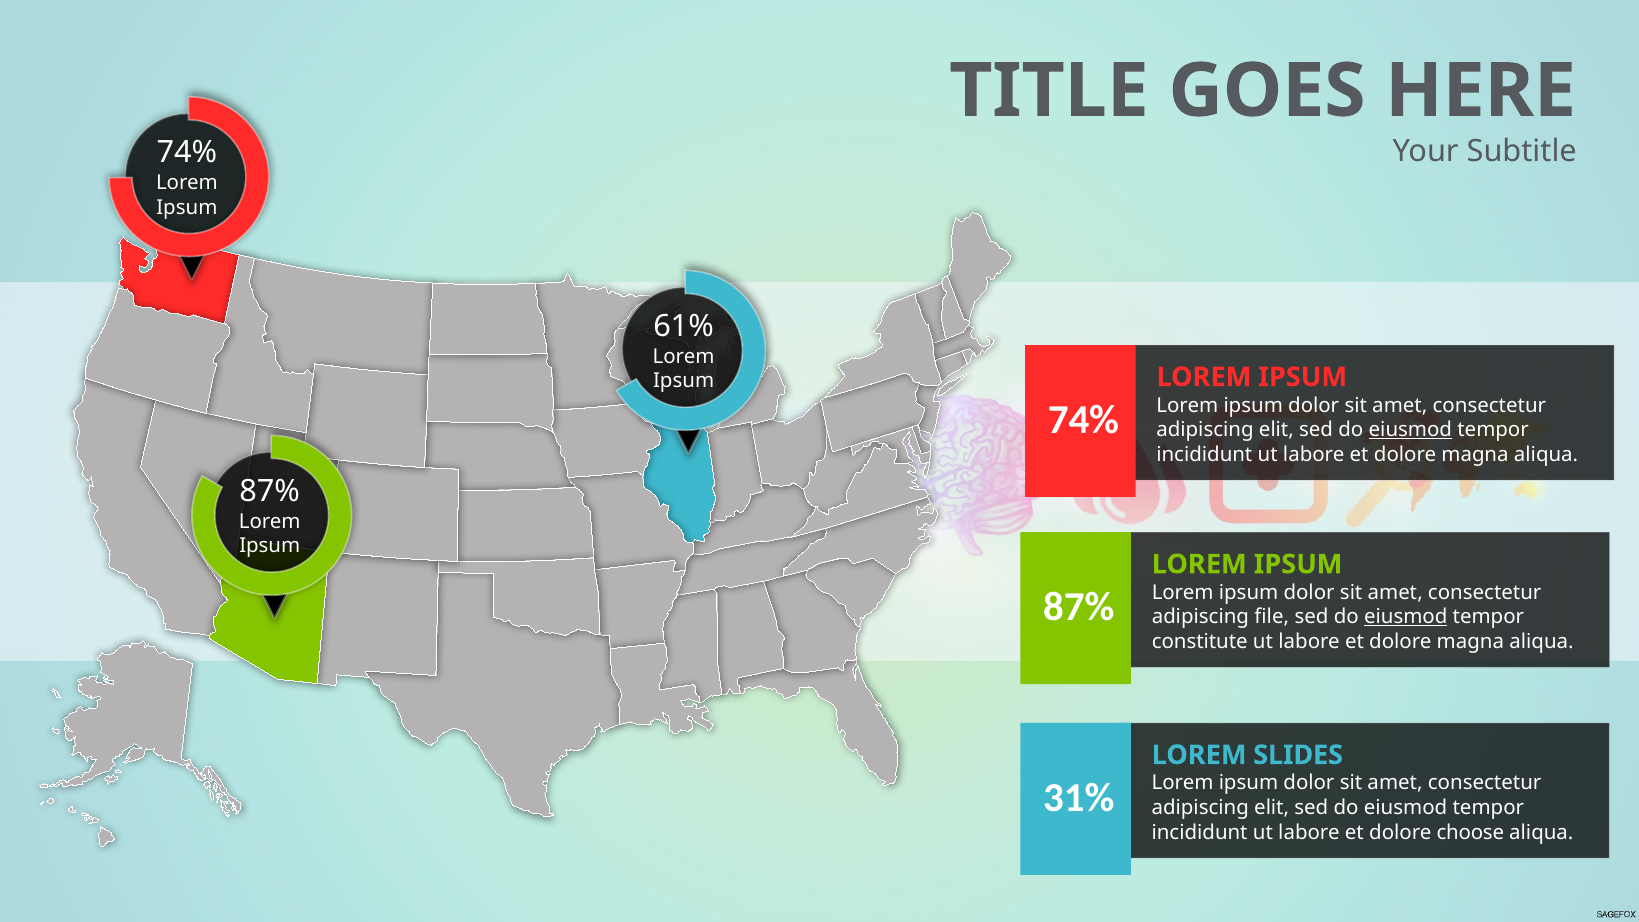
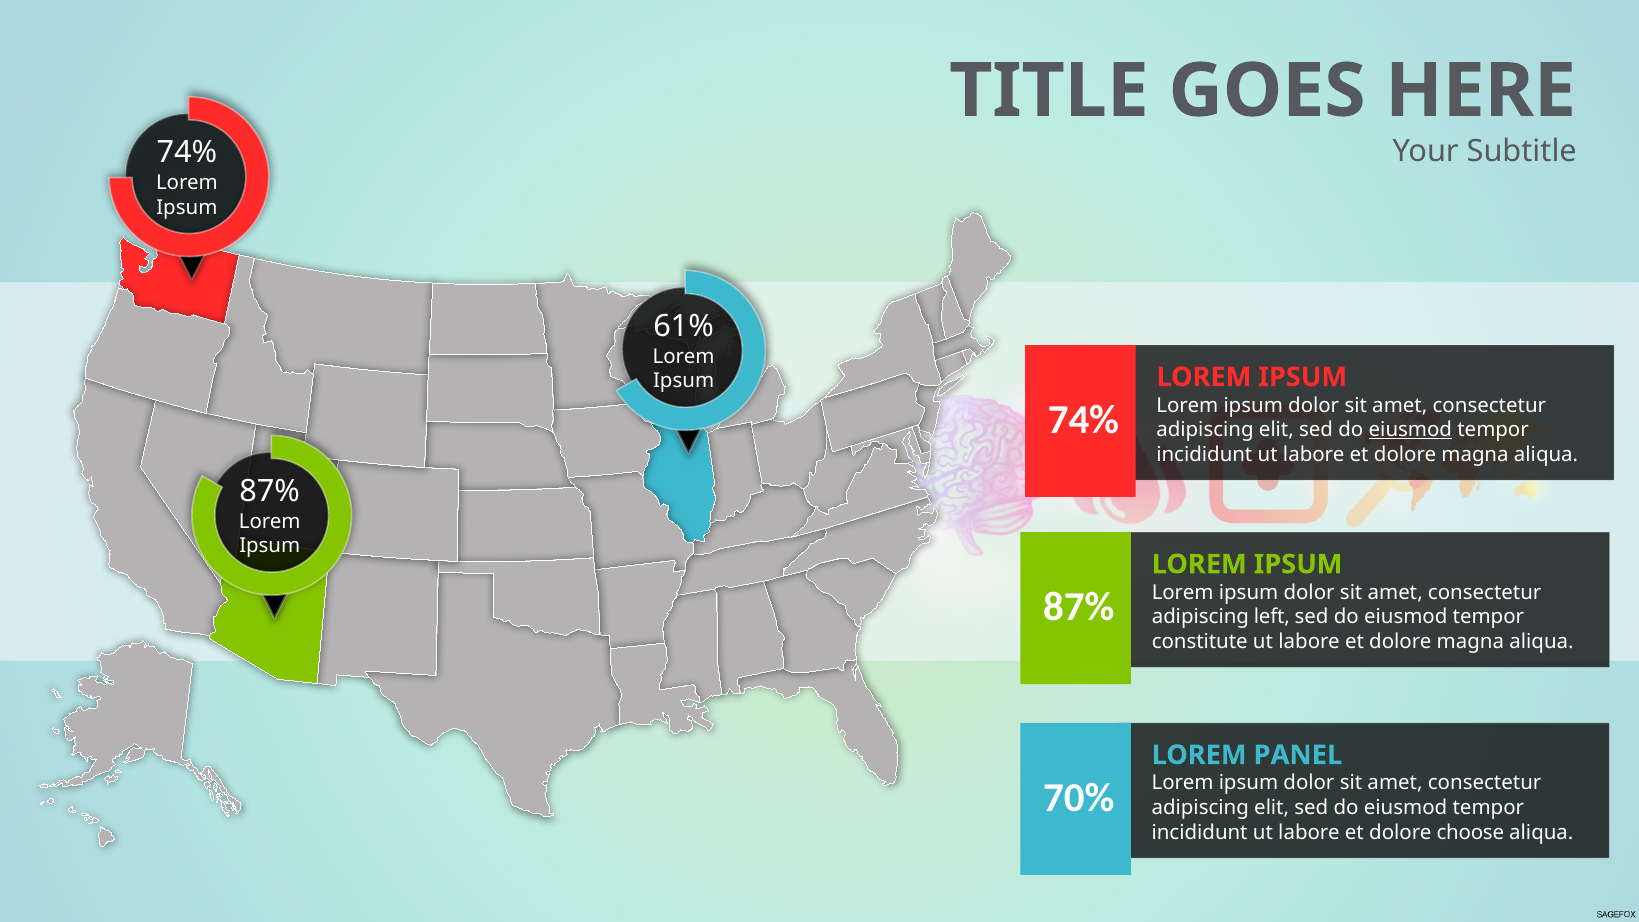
file: file -> left
eiusmod at (1406, 617) underline: present -> none
SLIDES: SLIDES -> PANEL
31%: 31% -> 70%
